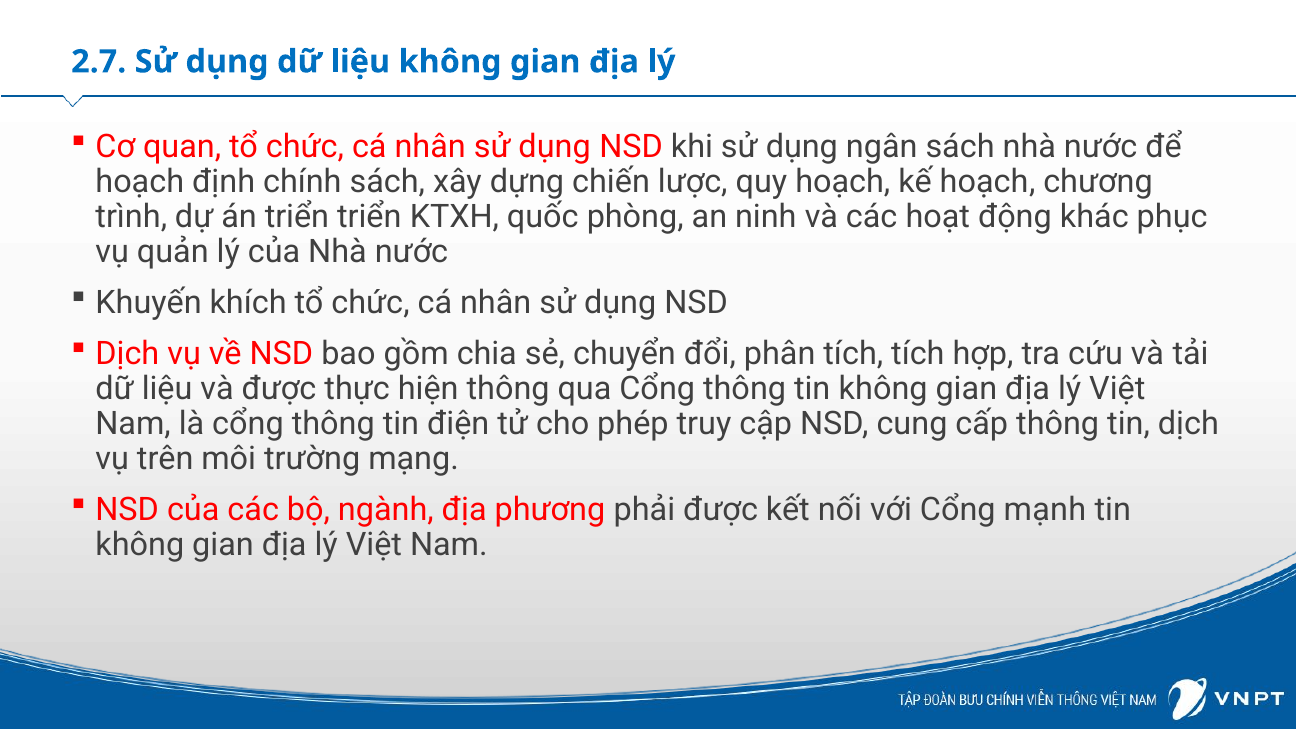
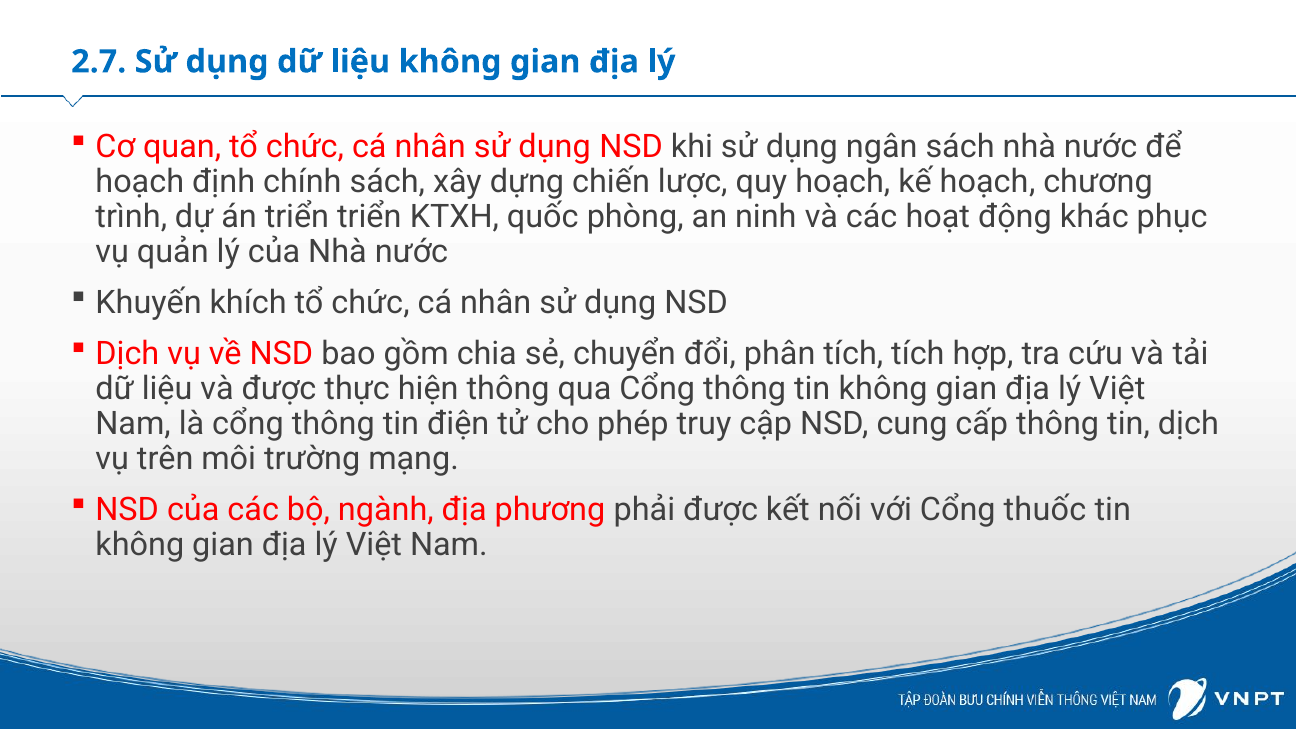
mạnh: mạnh -> thuốc
